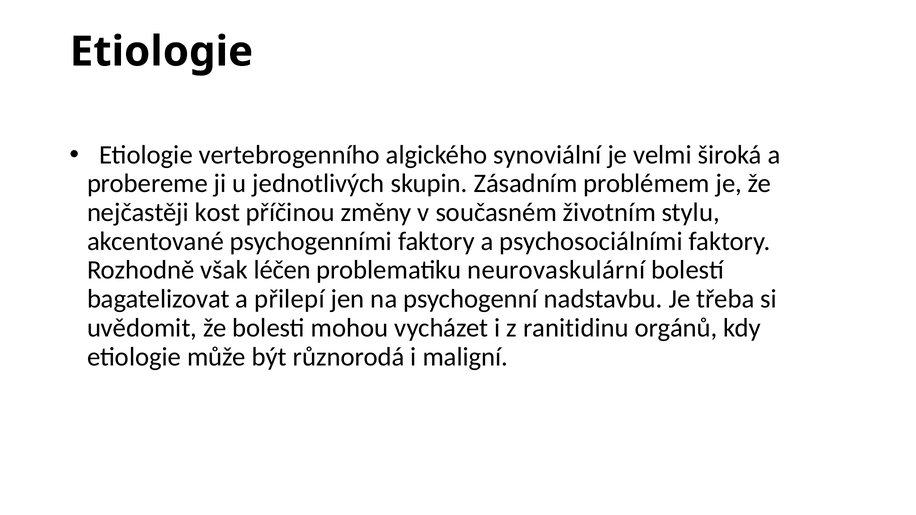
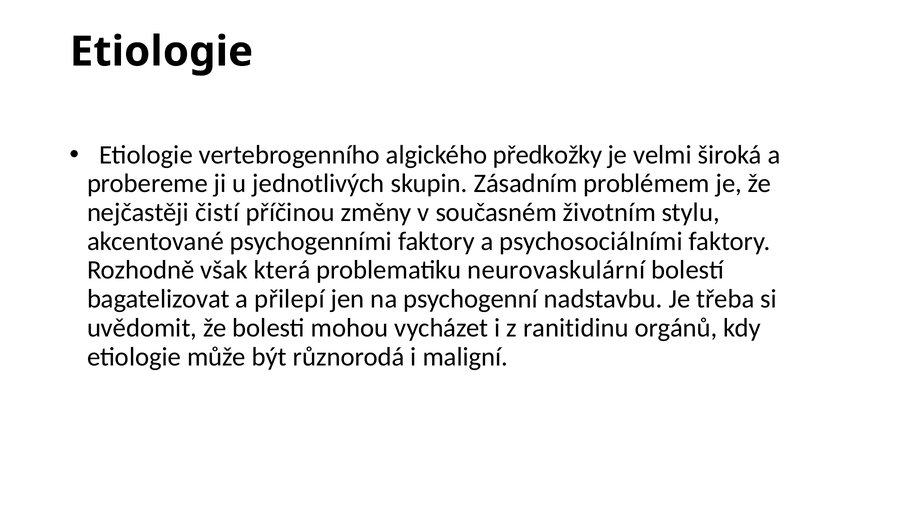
synoviální: synoviální -> předkožky
kost: kost -> čistí
léčen: léčen -> která
